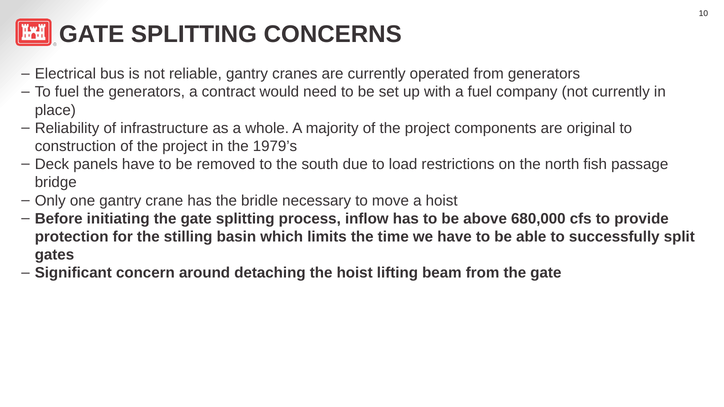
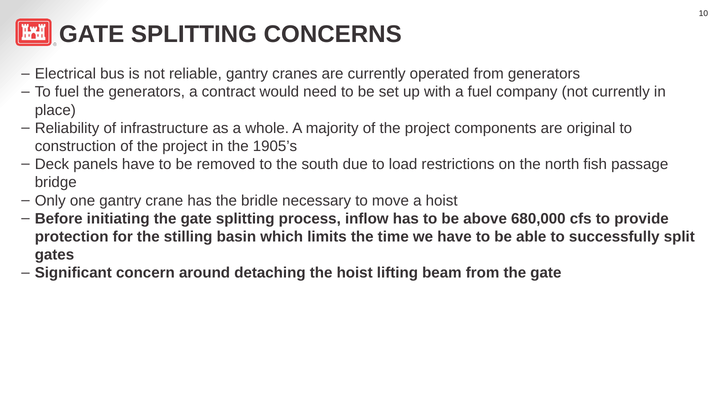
1979’s: 1979’s -> 1905’s
